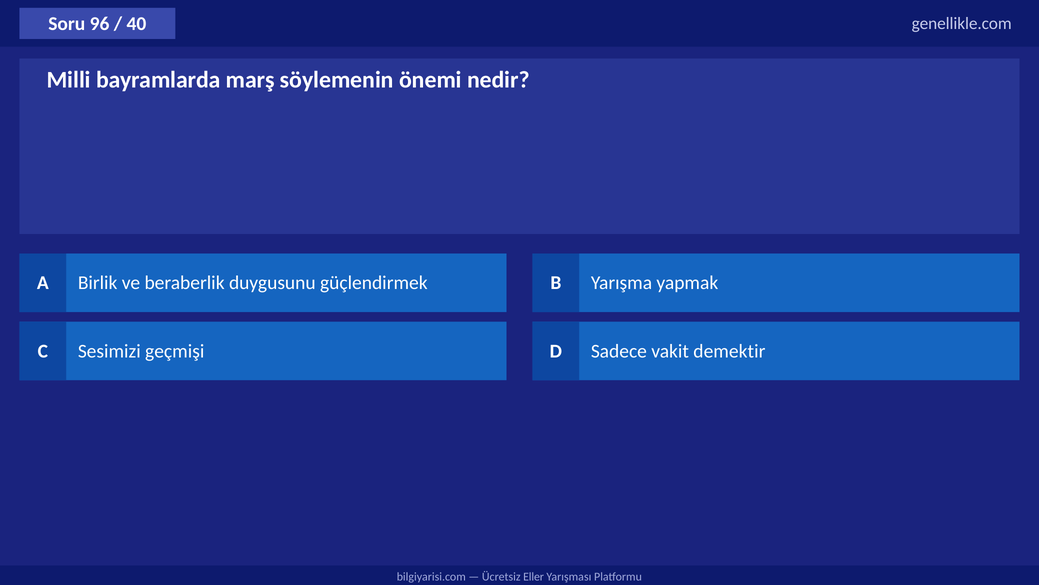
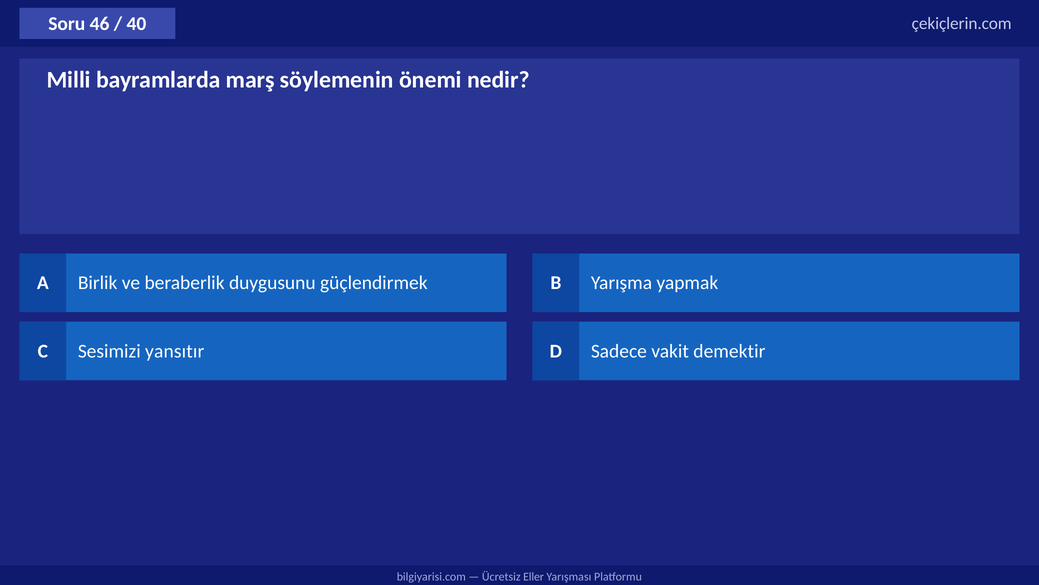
96: 96 -> 46
genellikle.com: genellikle.com -> çekiçlerin.com
geçmişi: geçmişi -> yansıtır
